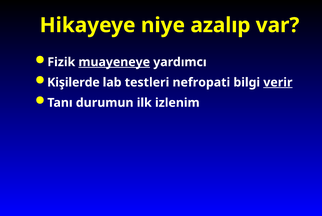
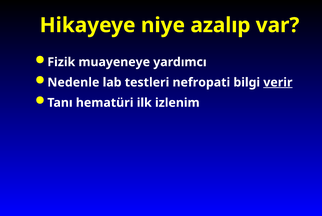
muayeneye underline: present -> none
Kişilerde: Kişilerde -> Nedenle
durumun: durumun -> hematüri
